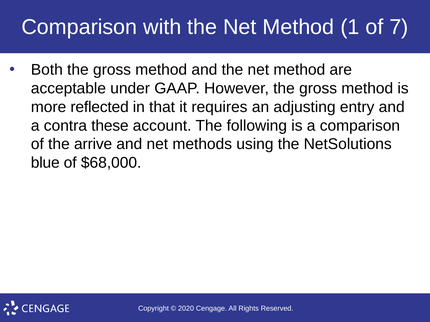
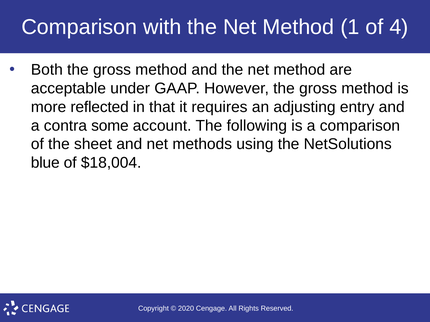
7: 7 -> 4
these: these -> some
arrive: arrive -> sheet
$68,000: $68,000 -> $18,004
